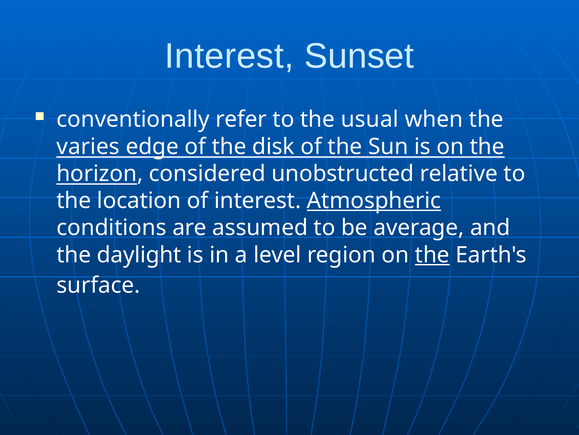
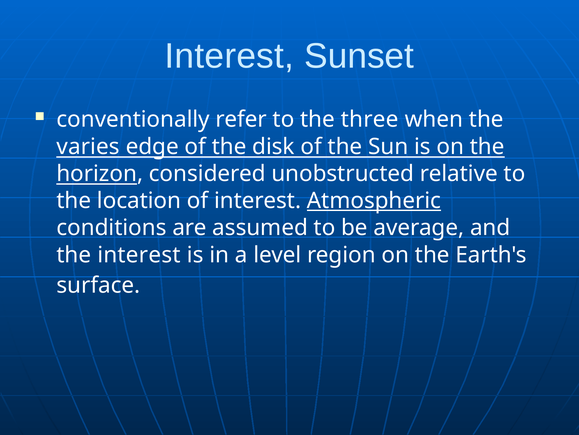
usual: usual -> three
the daylight: daylight -> interest
the at (432, 254) underline: present -> none
